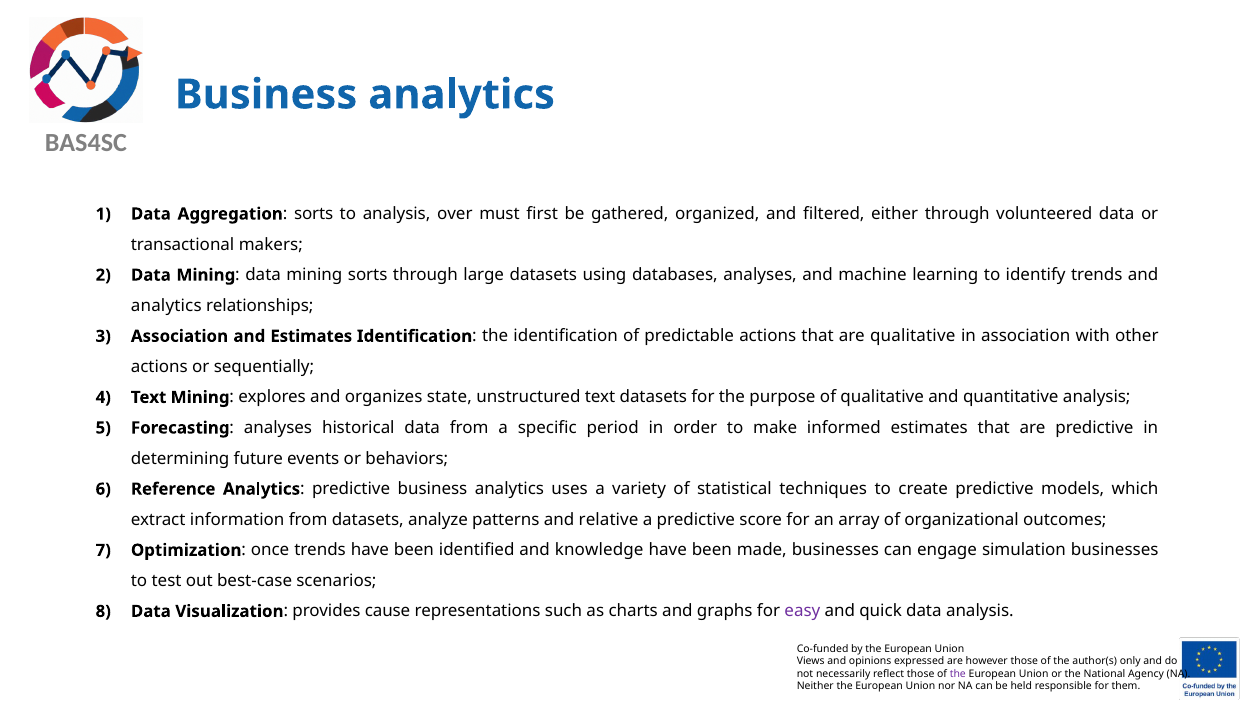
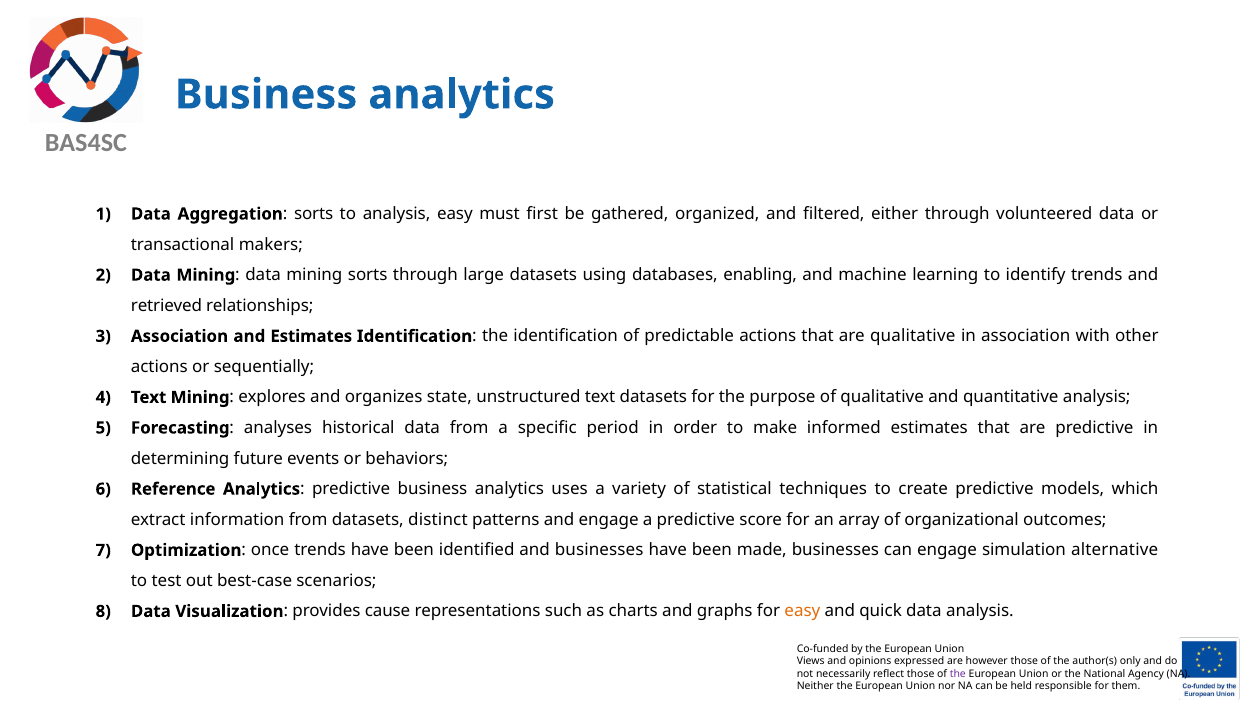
analysis over: over -> easy
databases analyses: analyses -> enabling
analytics at (166, 306): analytics -> retrieved
analyze: analyze -> distinct
and relative: relative -> engage
and knowledge: knowledge -> businesses
simulation businesses: businesses -> alternative
easy at (802, 612) colour: purple -> orange
